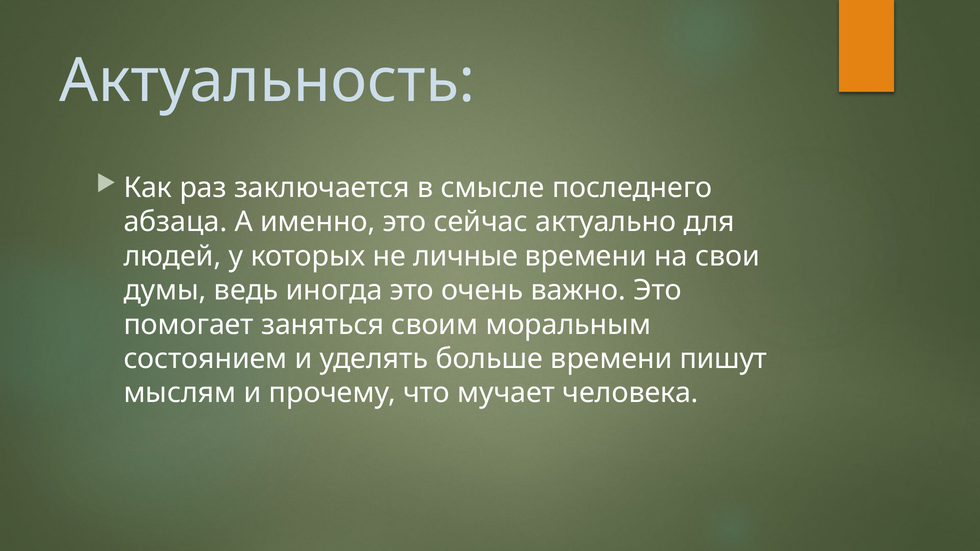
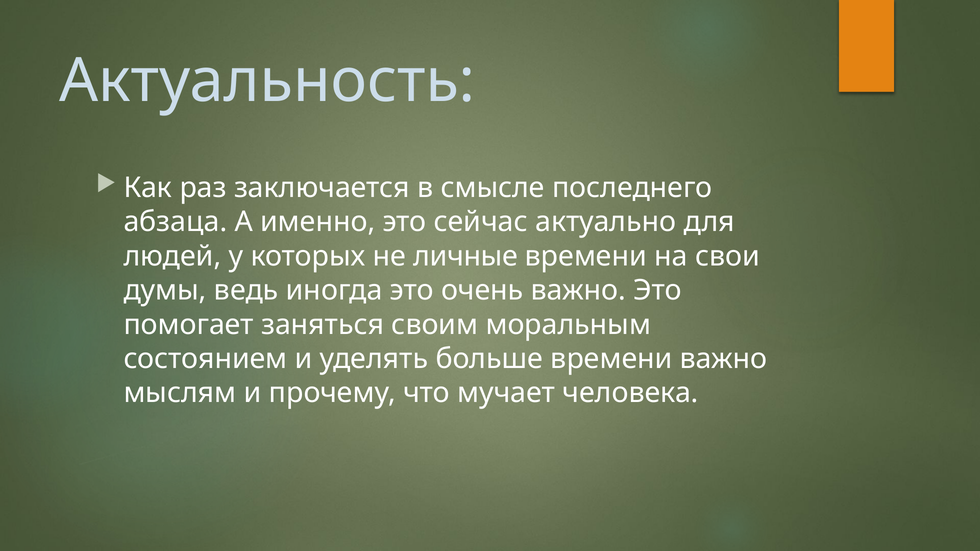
времени пишут: пишут -> важно
